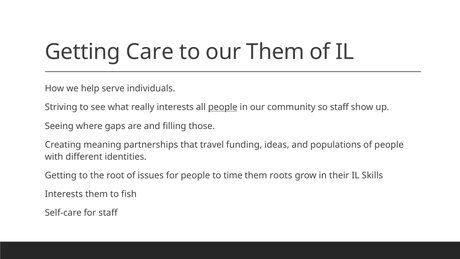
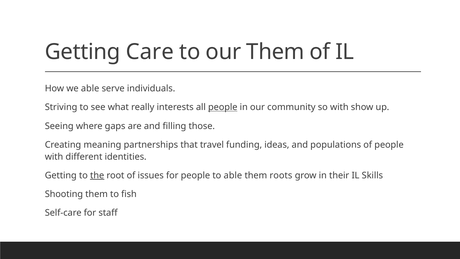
we help: help -> able
so staff: staff -> with
the underline: none -> present
to time: time -> able
Interests at (64, 194): Interests -> Shooting
